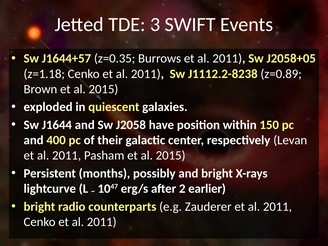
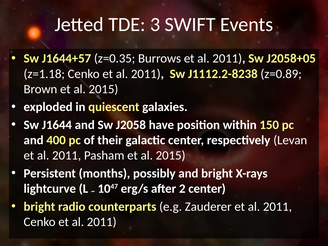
2 earlier: earlier -> center
